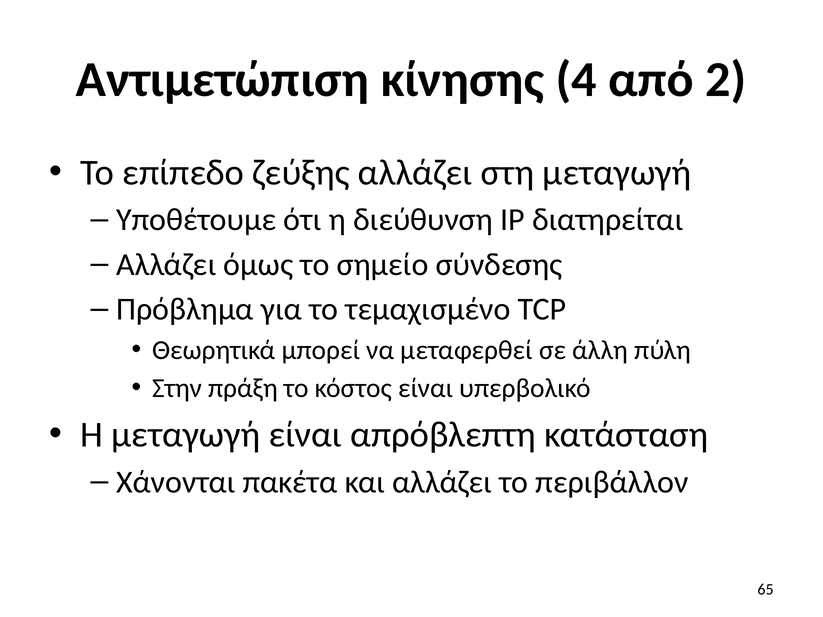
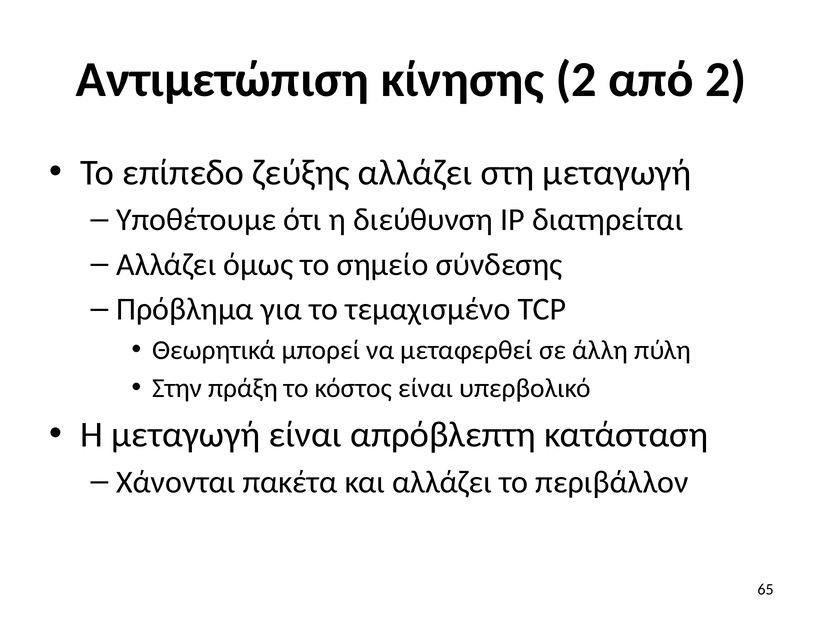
κίνησης 4: 4 -> 2
